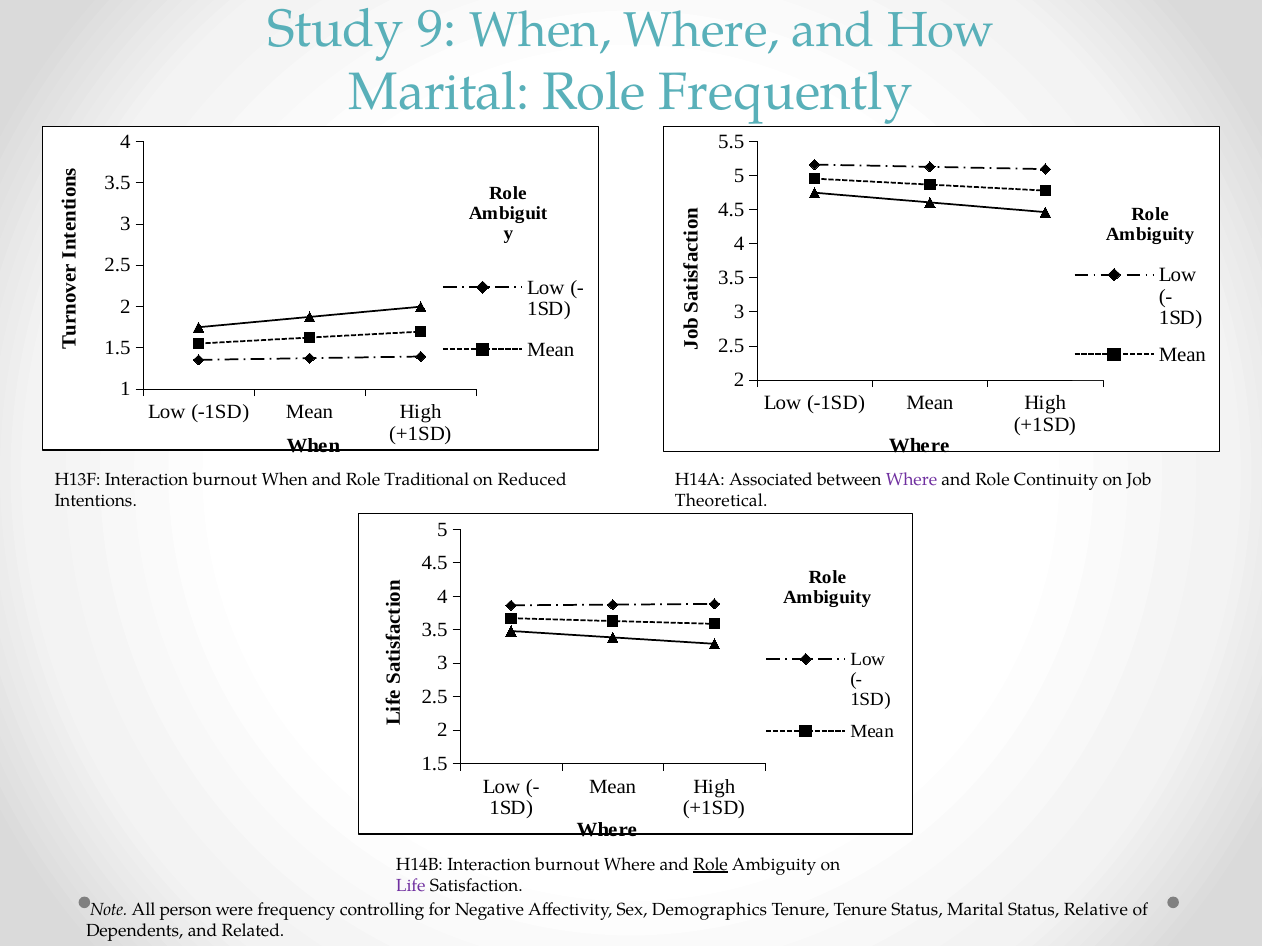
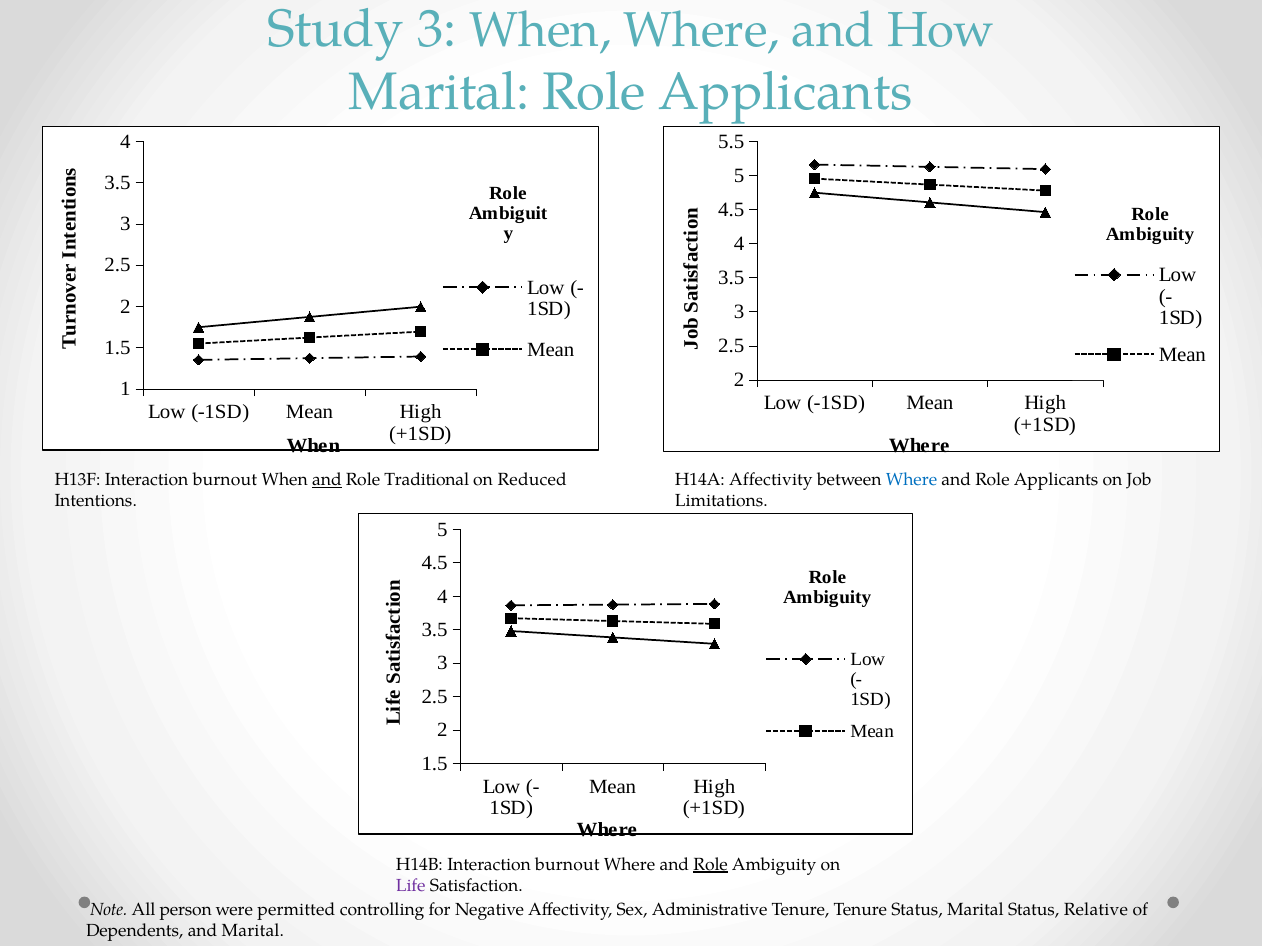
Study 9: 9 -> 3
Frequently at (786, 92): Frequently -> Applicants
and at (327, 480) underline: none -> present
H14A Associated: Associated -> Affectivity
Where at (911, 480) colour: purple -> blue
and Role Continuity: Continuity -> Applicants
Theoretical: Theoretical -> Limitations
frequency: frequency -> permitted
Demographics: Demographics -> Administrative
and Related: Related -> Marital
